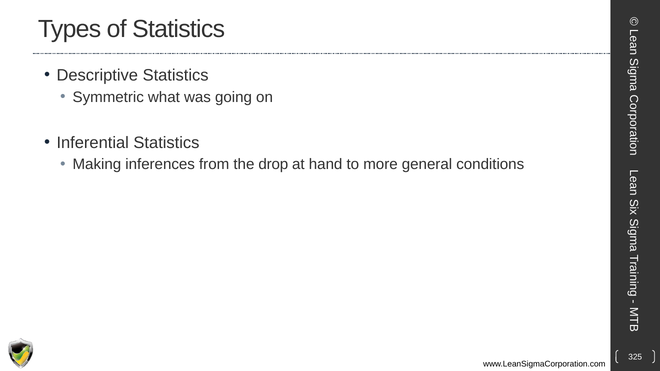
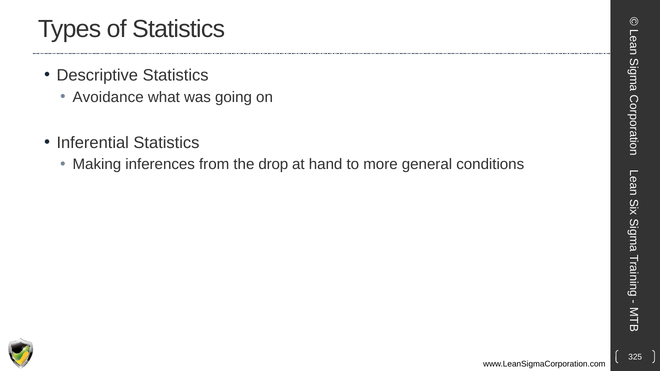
Symmetric: Symmetric -> Avoidance
